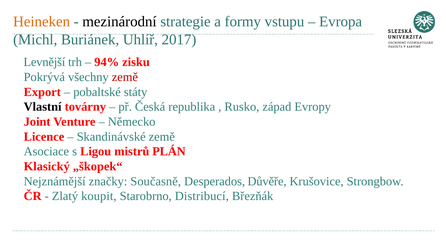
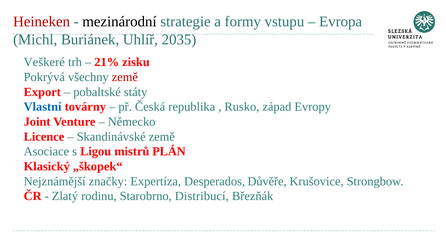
Heineken colour: orange -> red
2017: 2017 -> 2035
Levnější: Levnější -> Veškeré
94%: 94% -> 21%
Vlastní colour: black -> blue
Současně: Současně -> Expertíza
koupit: koupit -> rodinu
